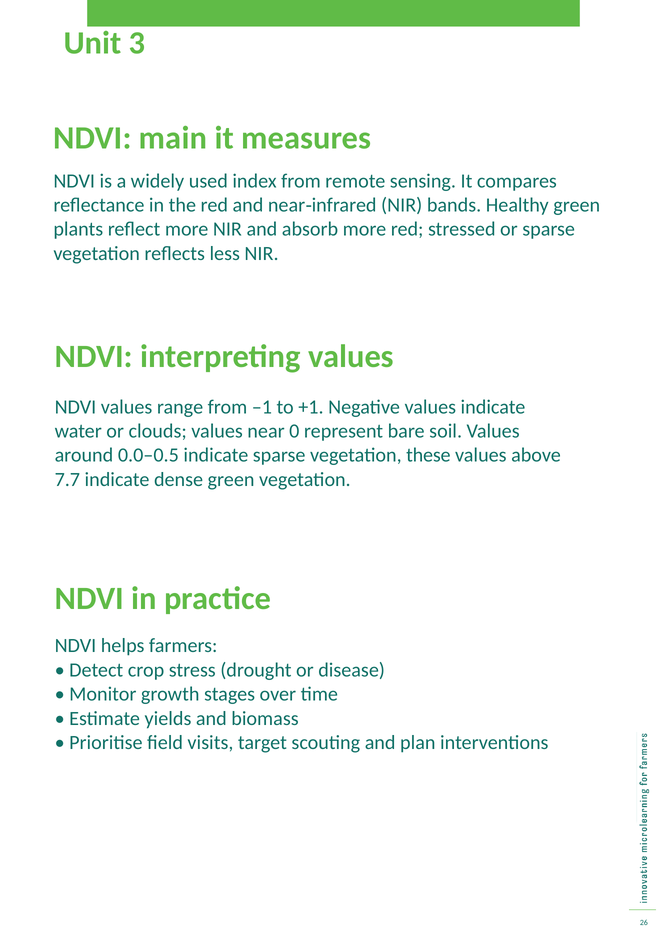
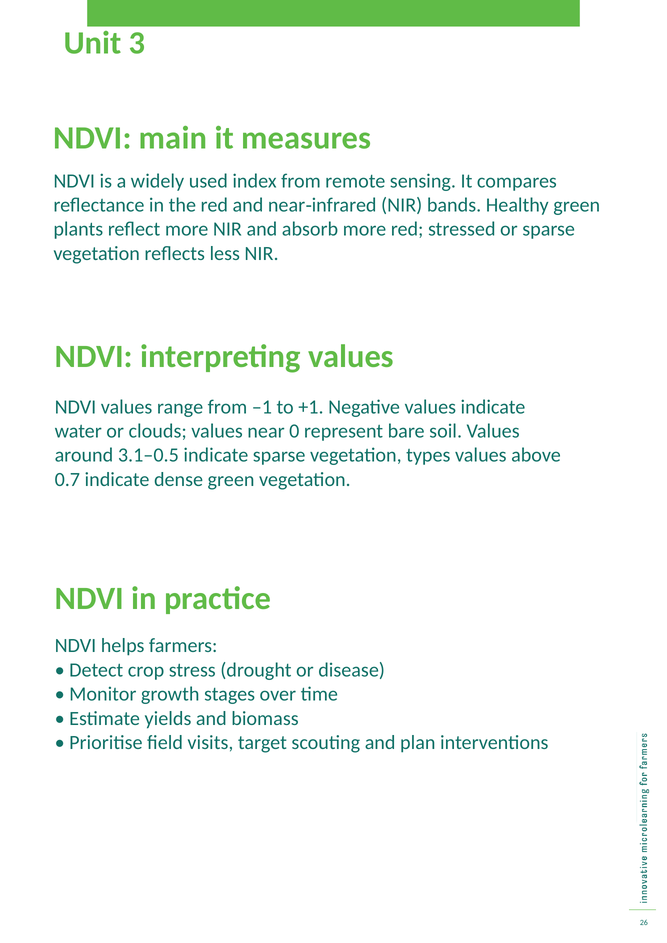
0.0–0.5: 0.0–0.5 -> 3.1–0.5
these: these -> types
7.7: 7.7 -> 0.7
